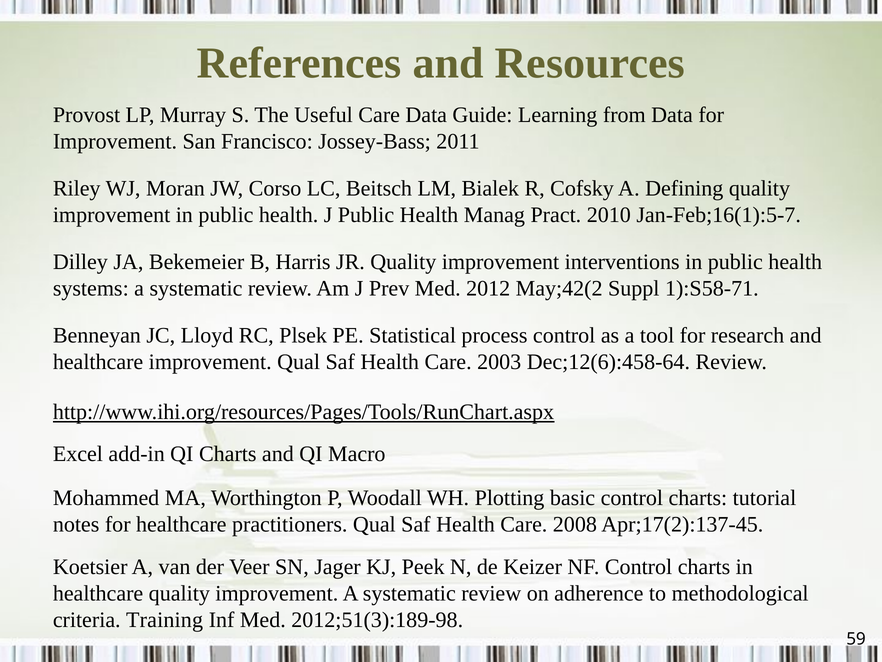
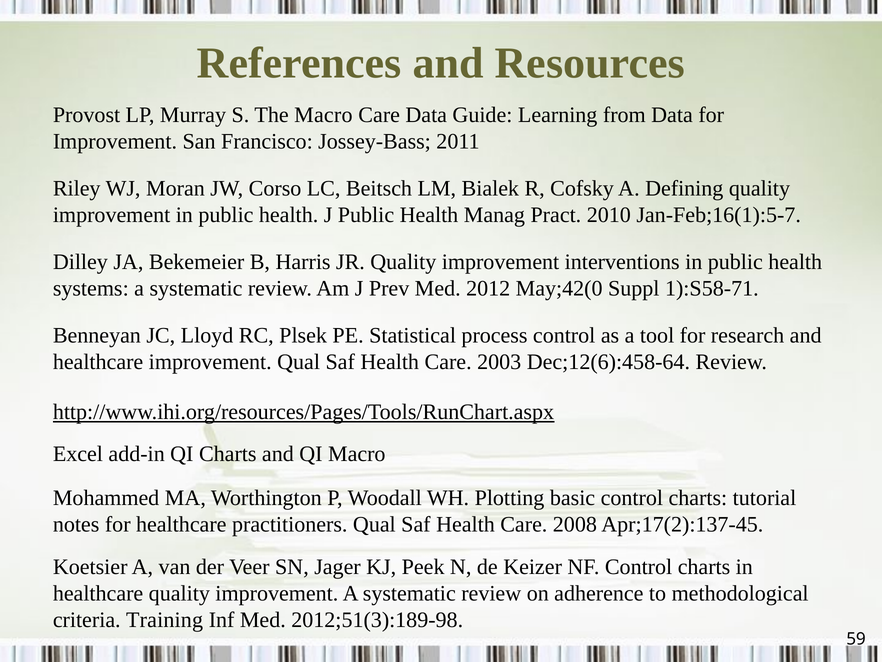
The Useful: Useful -> Macro
May;42(2: May;42(2 -> May;42(0
